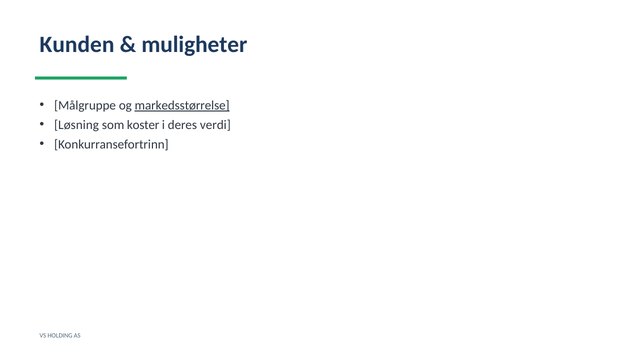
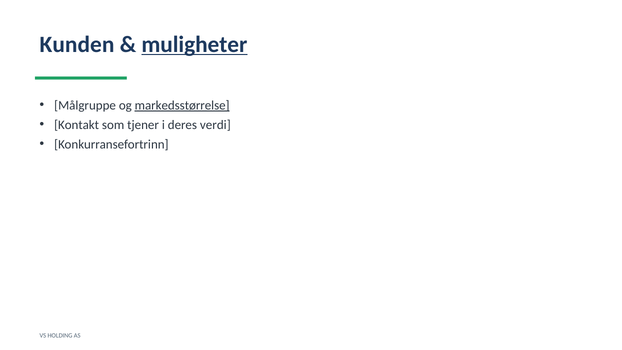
muligheter underline: none -> present
Løsning: Løsning -> Kontakt
koster: koster -> tjener
